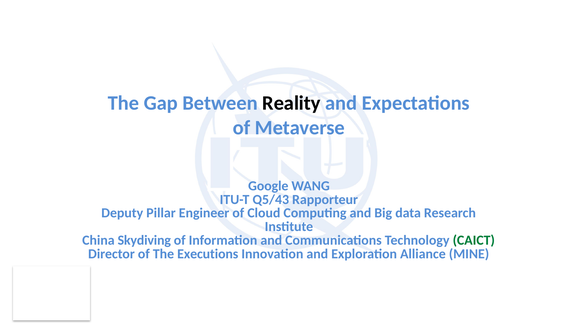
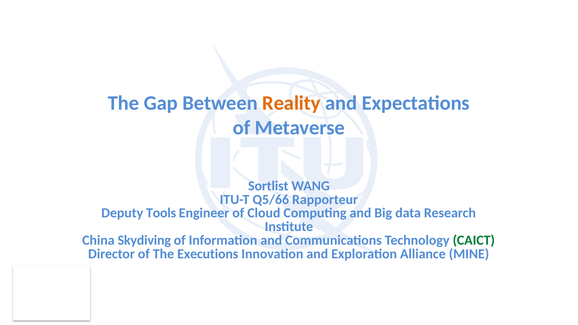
Reality colour: black -> orange
Google: Google -> Sortlist
Q5/43: Q5/43 -> Q5/66
Pillar: Pillar -> Tools
